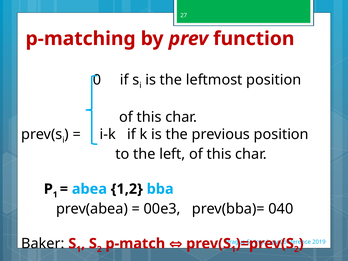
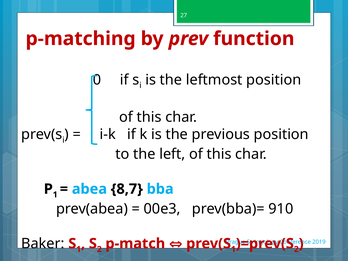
1,2: 1,2 -> 8,7
040: 040 -> 910
